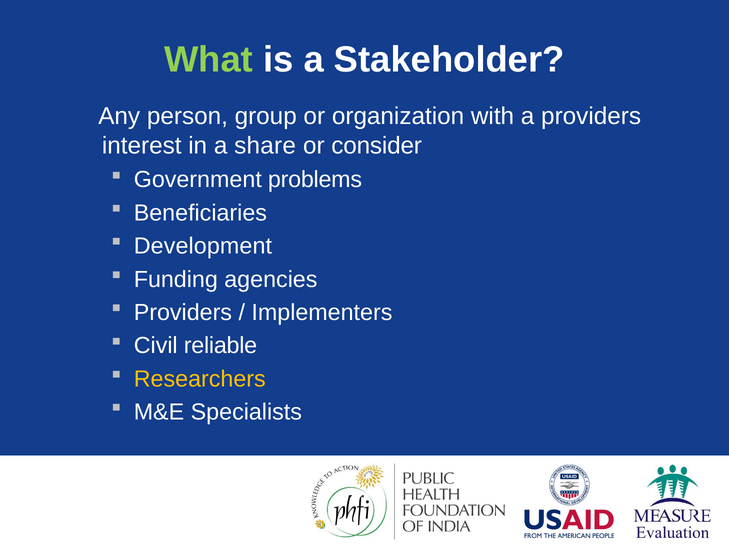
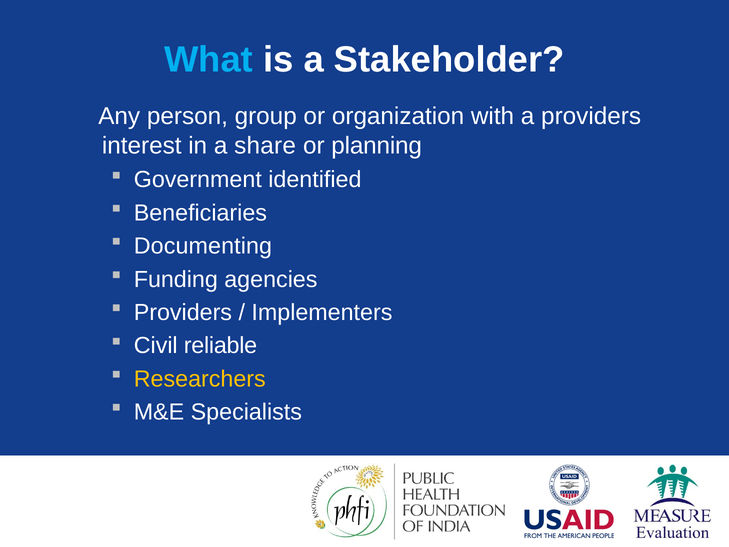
What colour: light green -> light blue
consider: consider -> planning
problems: problems -> identified
Development: Development -> Documenting
